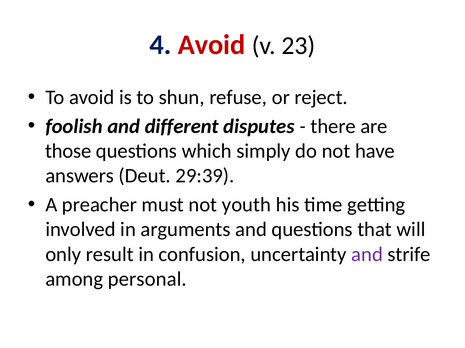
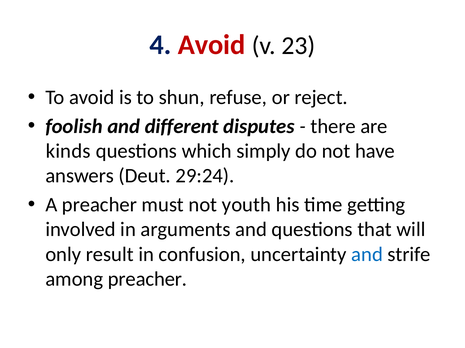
those: those -> kinds
29:39: 29:39 -> 29:24
and at (367, 255) colour: purple -> blue
among personal: personal -> preacher
